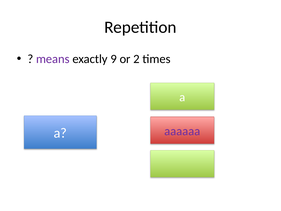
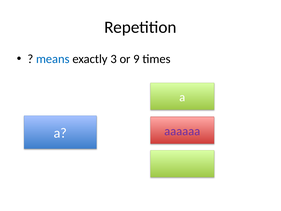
means colour: purple -> blue
9: 9 -> 3
2: 2 -> 9
